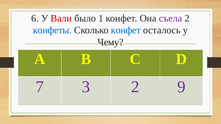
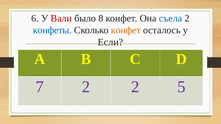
1: 1 -> 8
съела colour: purple -> blue
конфет at (126, 30) colour: blue -> orange
Чему: Чему -> Если
7 3: 3 -> 2
9: 9 -> 5
